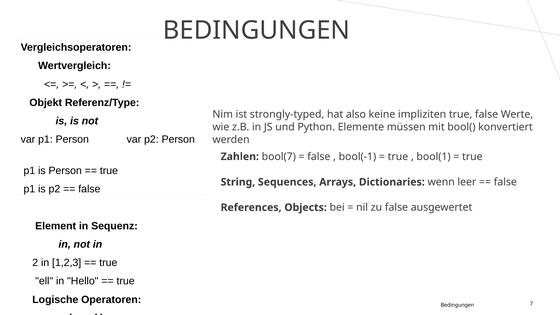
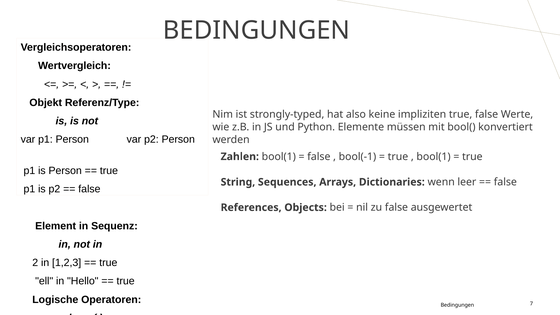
Zahlen bool(7: bool(7 -> bool(1
